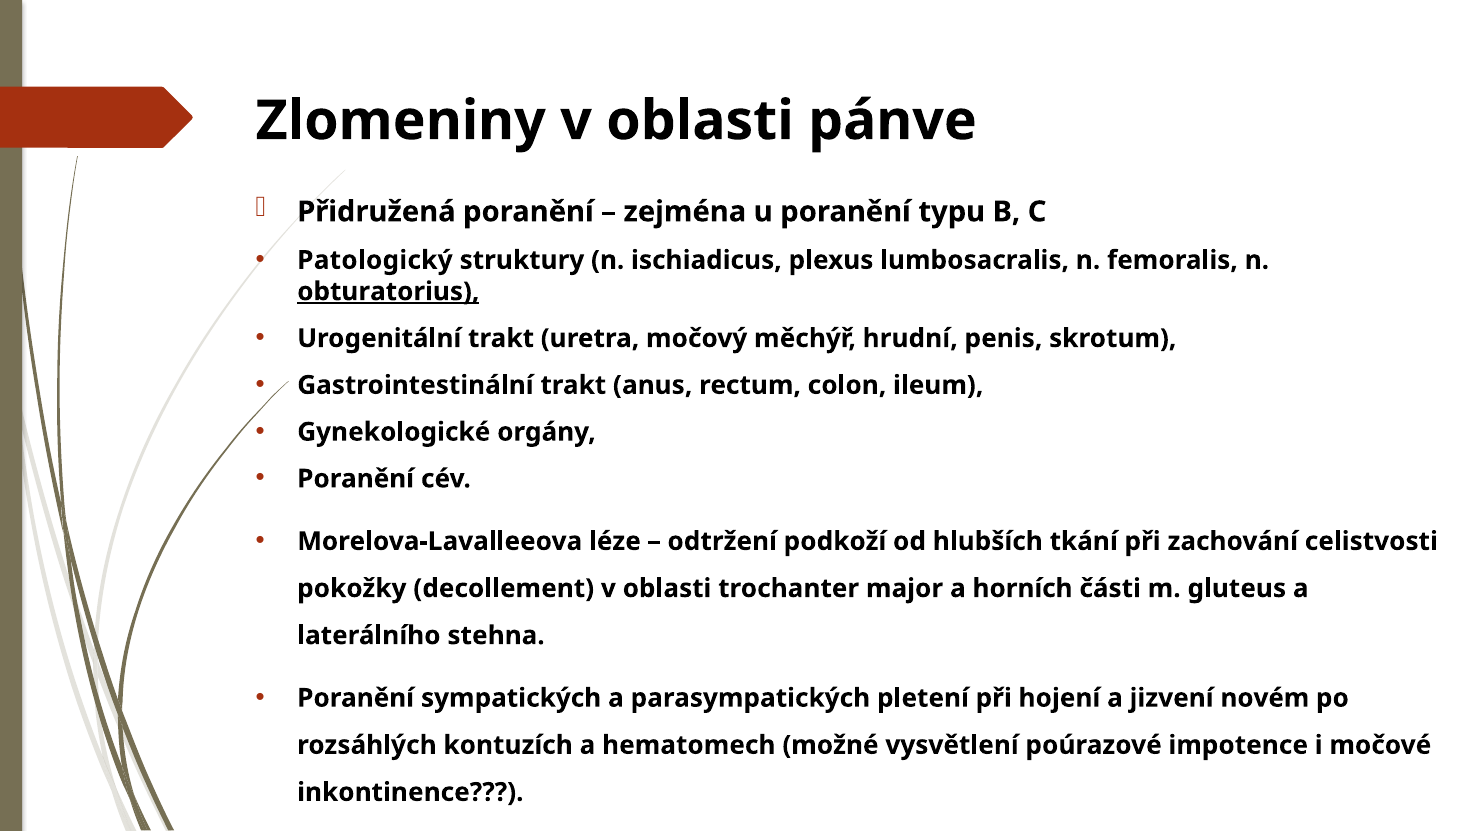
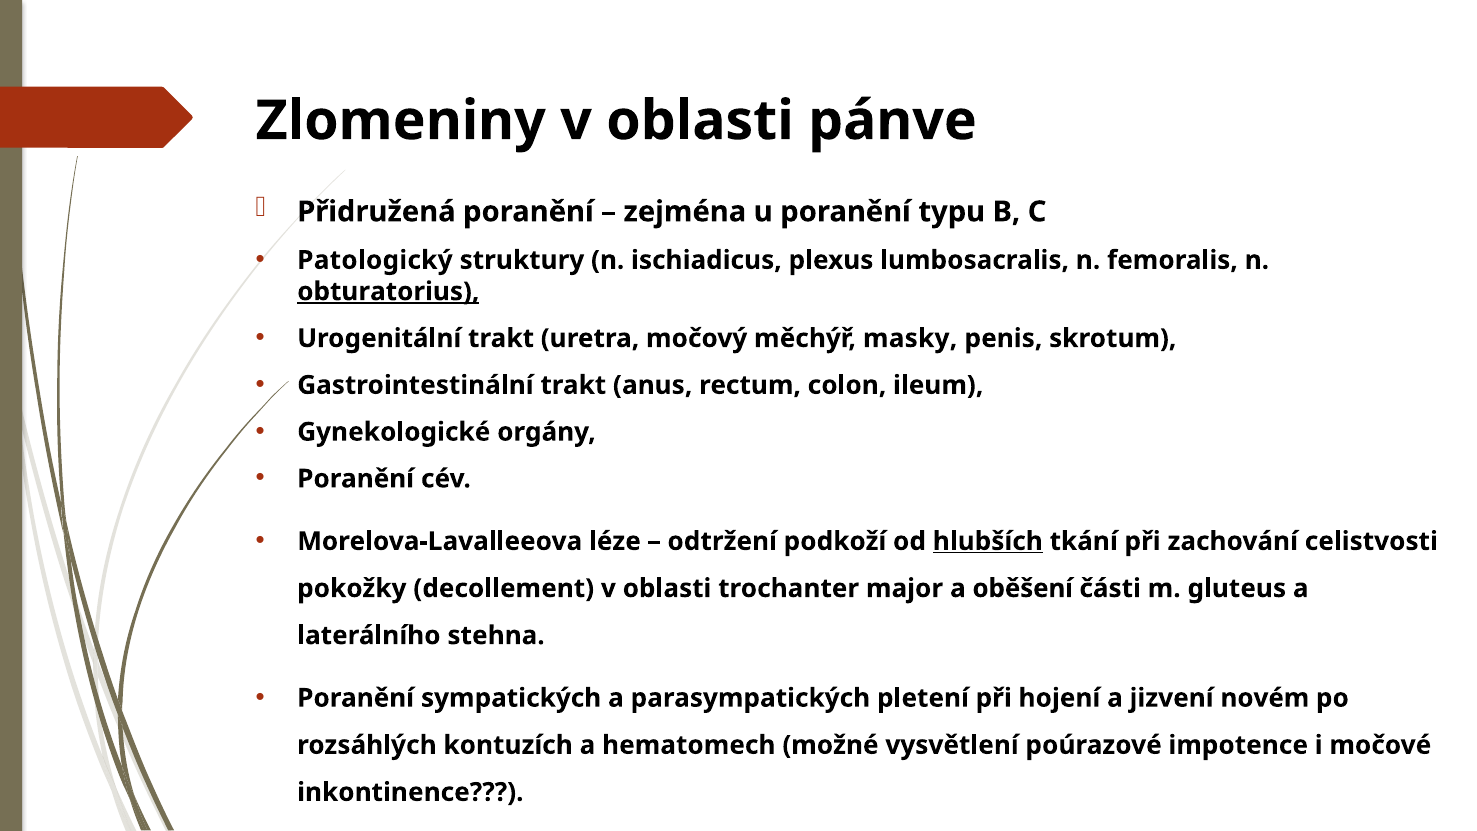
hrudní: hrudní -> masky
hlubších underline: none -> present
horních: horních -> oběšení
